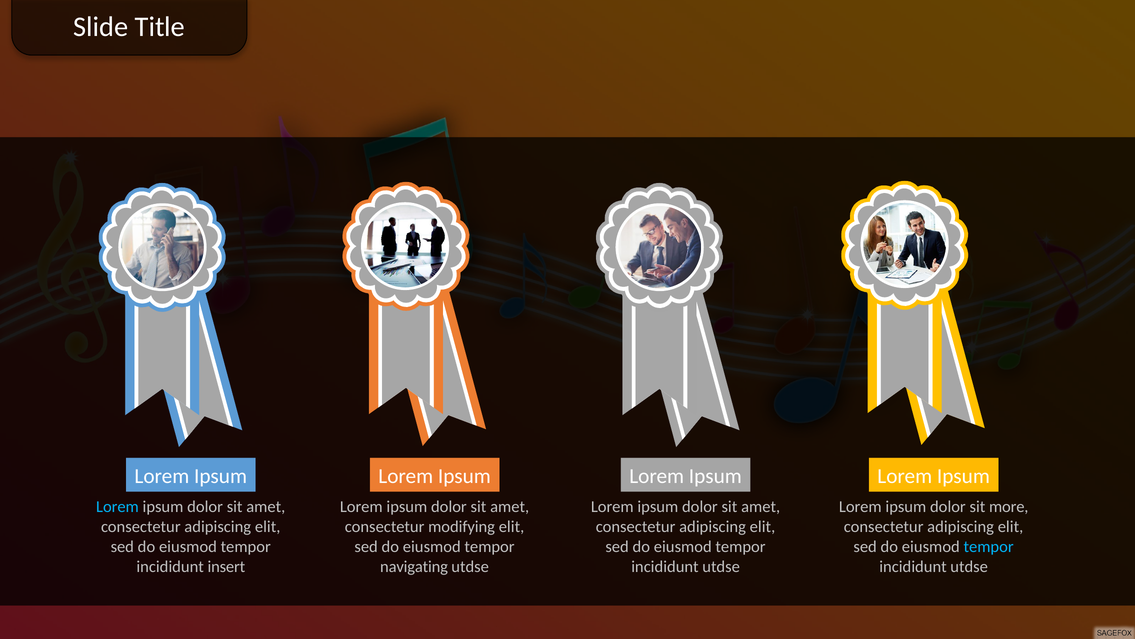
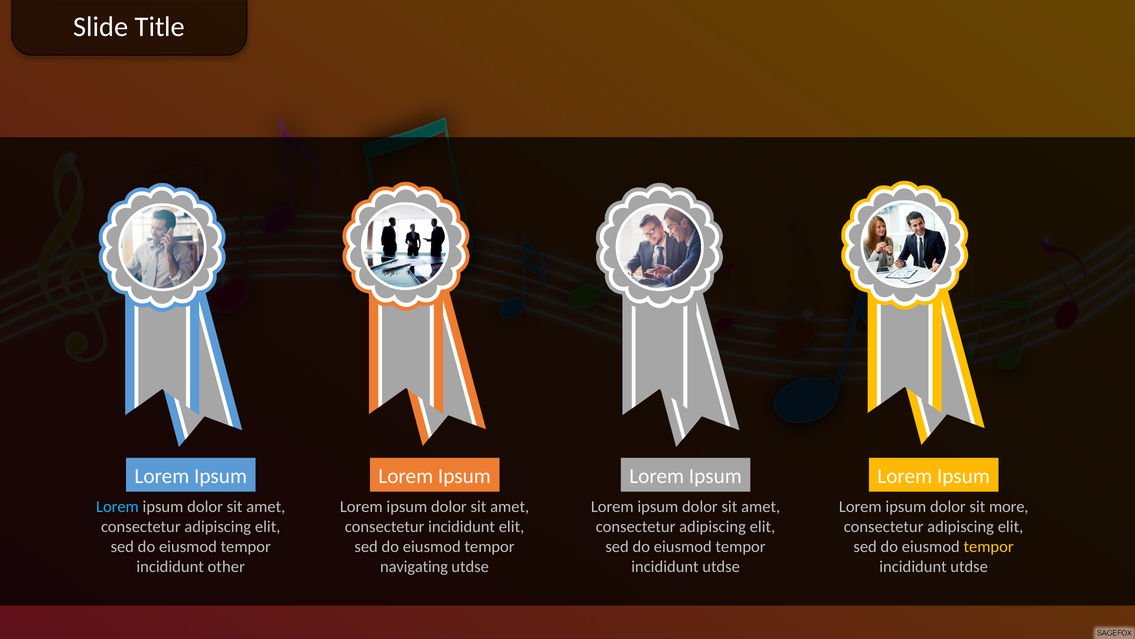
consectetur modifying: modifying -> incididunt
tempor at (989, 546) colour: light blue -> yellow
insert: insert -> other
